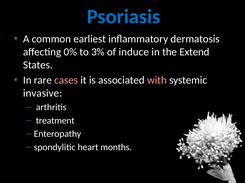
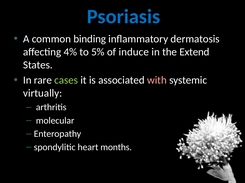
earliest: earliest -> binding
0%: 0% -> 4%
3%: 3% -> 5%
cases colour: pink -> light green
invasive: invasive -> virtually
treatment: treatment -> molecular
